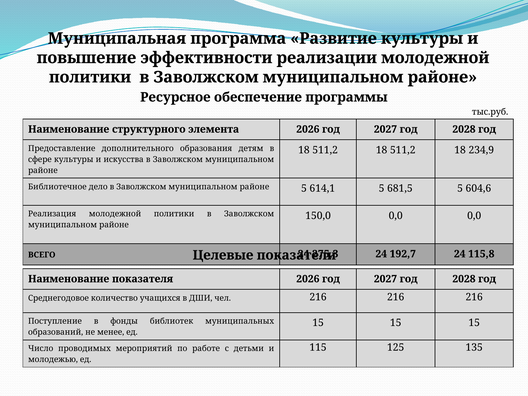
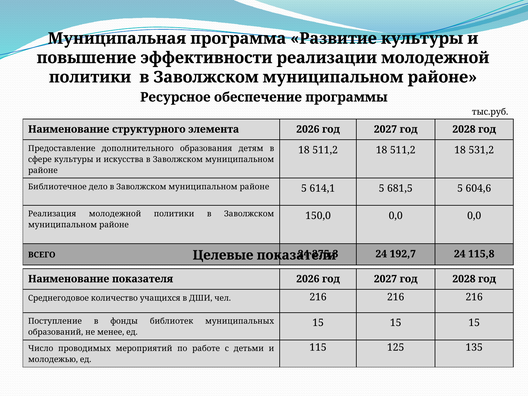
234,9: 234,9 -> 531,2
